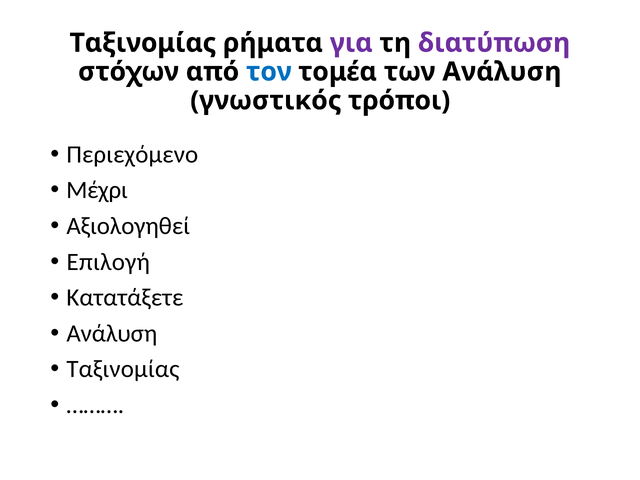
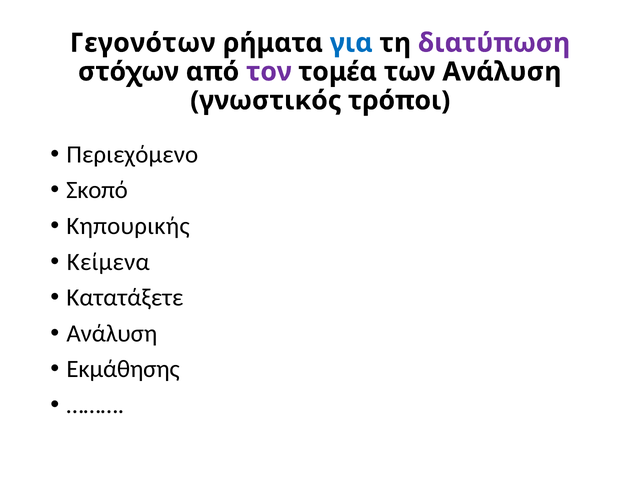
Ταξινομίας at (143, 43): Ταξινομίας -> Γεγονότων
για colour: purple -> blue
τον colour: blue -> purple
Μέχρι: Μέχρι -> Σκοπό
Αξιολογηθεί: Αξιολογηθεί -> Κηπουρικής
Επιλογή: Επιλογή -> Κείμενα
Ταξινομίας at (123, 369): Ταξινομίας -> Εκμάθησης
